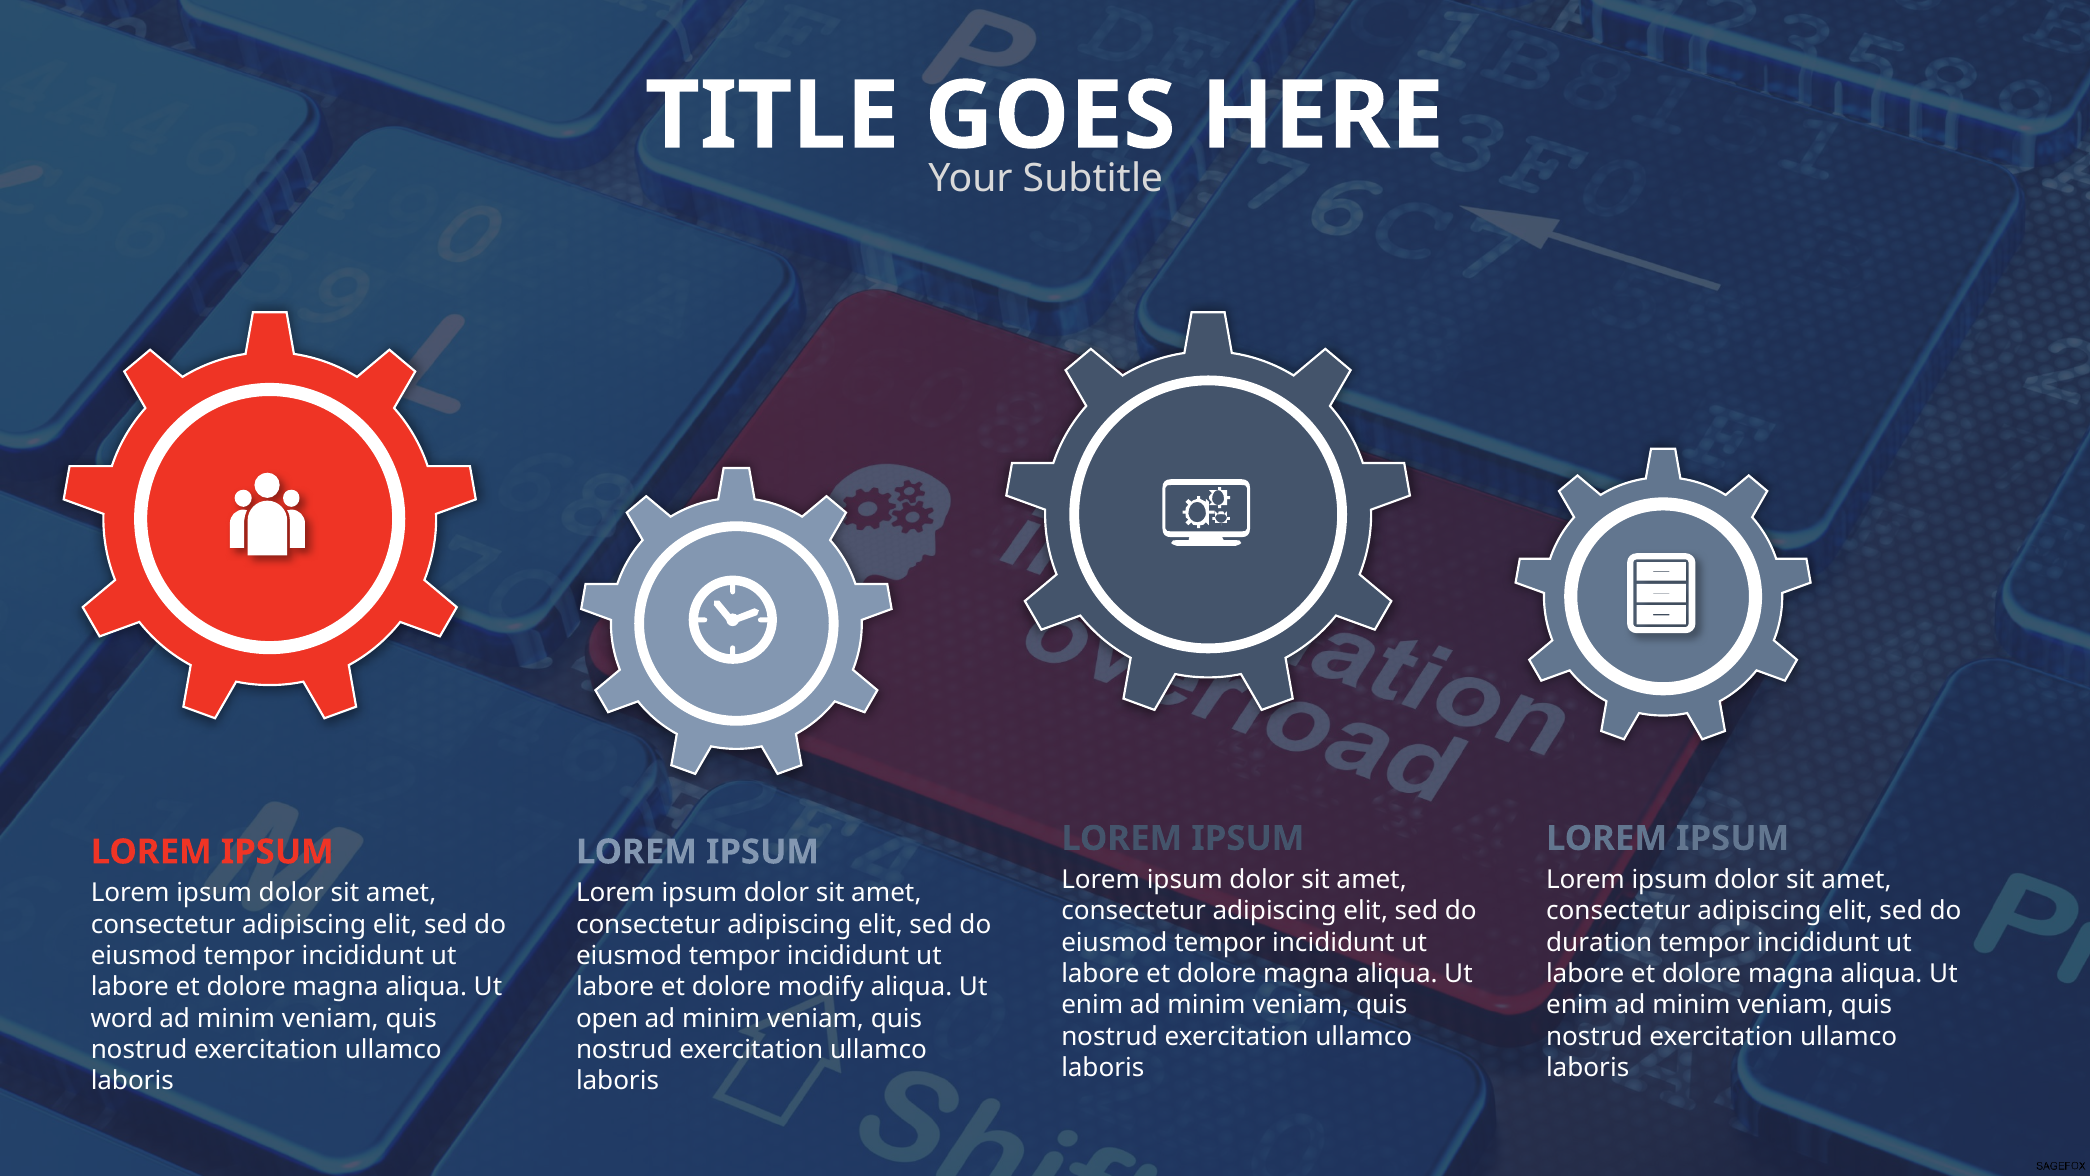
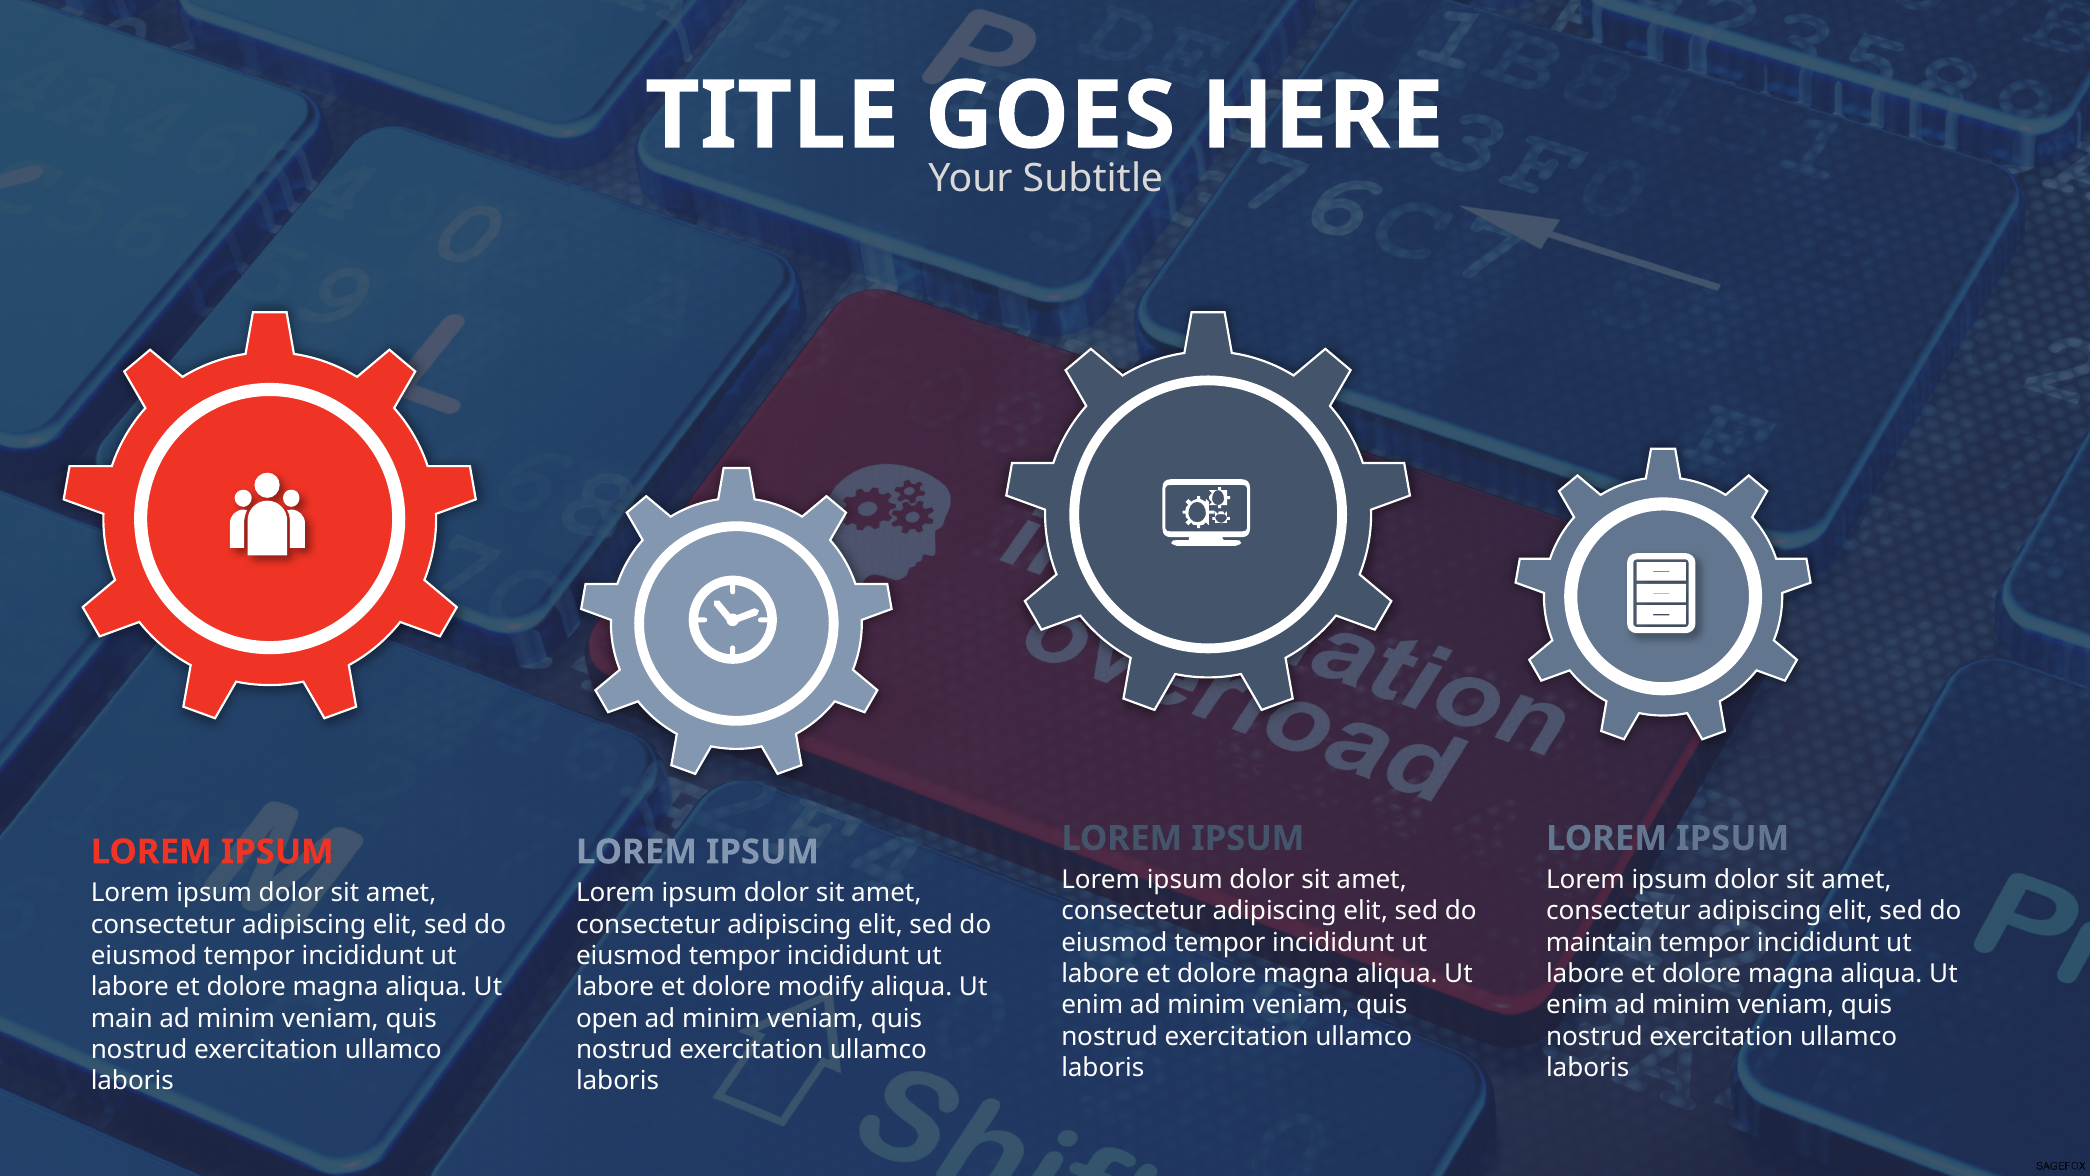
duration: duration -> maintain
word: word -> main
